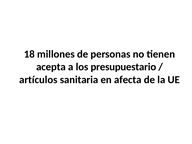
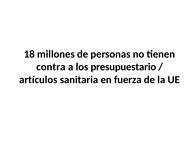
acepta: acepta -> contra
afecta: afecta -> fuerza
